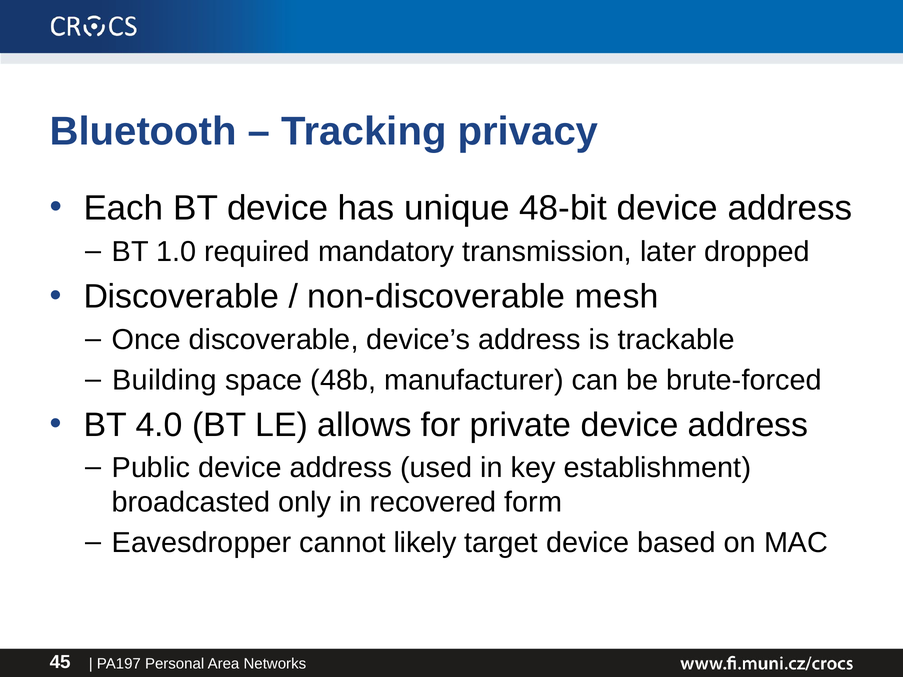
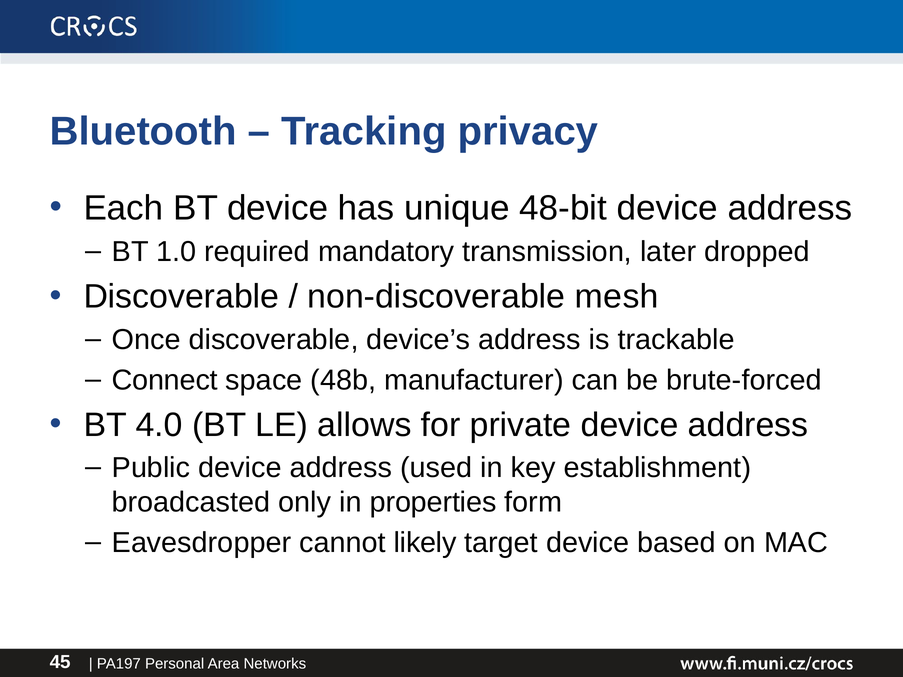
Building: Building -> Connect
recovered: recovered -> properties
